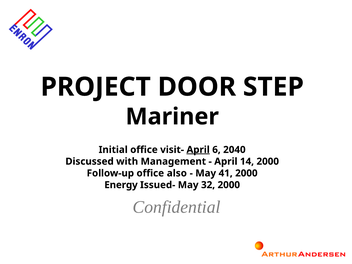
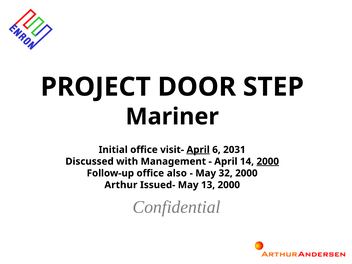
2040: 2040 -> 2031
2000 at (268, 161) underline: none -> present
41: 41 -> 32
Energy: Energy -> Arthur
32: 32 -> 13
